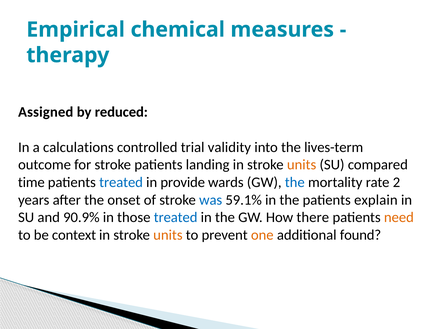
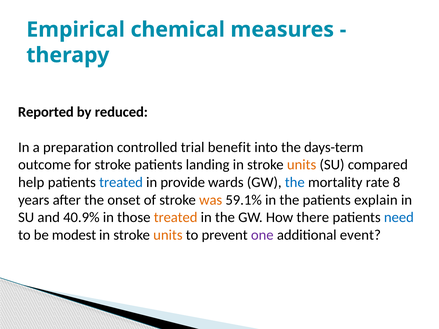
Assigned: Assigned -> Reported
calculations: calculations -> preparation
validity: validity -> benefit
lives-term: lives-term -> days-term
time: time -> help
2: 2 -> 8
was colour: blue -> orange
90.9%: 90.9% -> 40.9%
treated at (176, 218) colour: blue -> orange
need colour: orange -> blue
context: context -> modest
one colour: orange -> purple
found: found -> event
